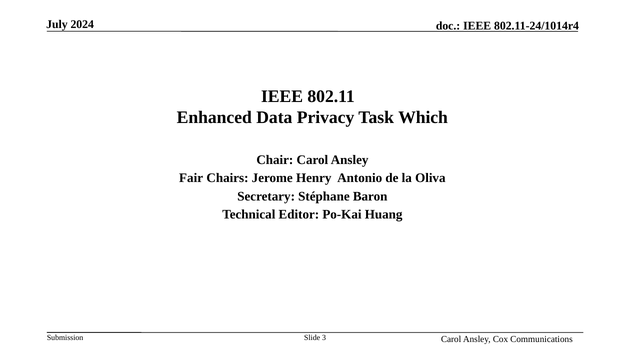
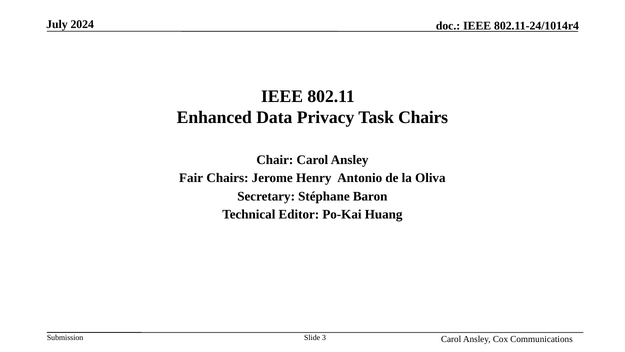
Task Which: Which -> Chairs
